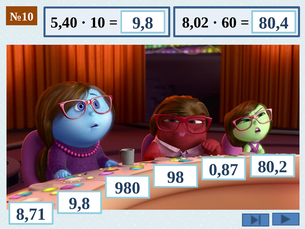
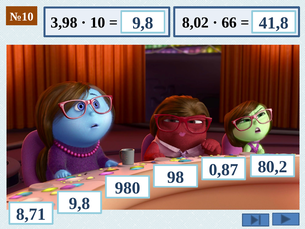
80,4: 80,4 -> 41,8
5,40: 5,40 -> 3,98
60: 60 -> 66
